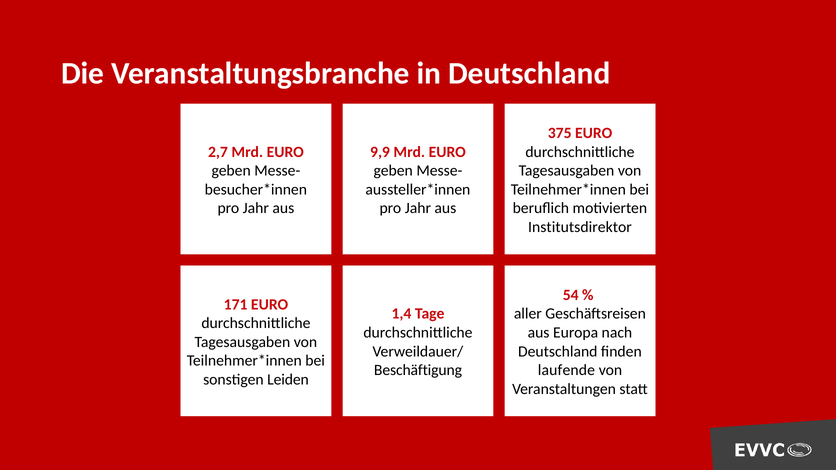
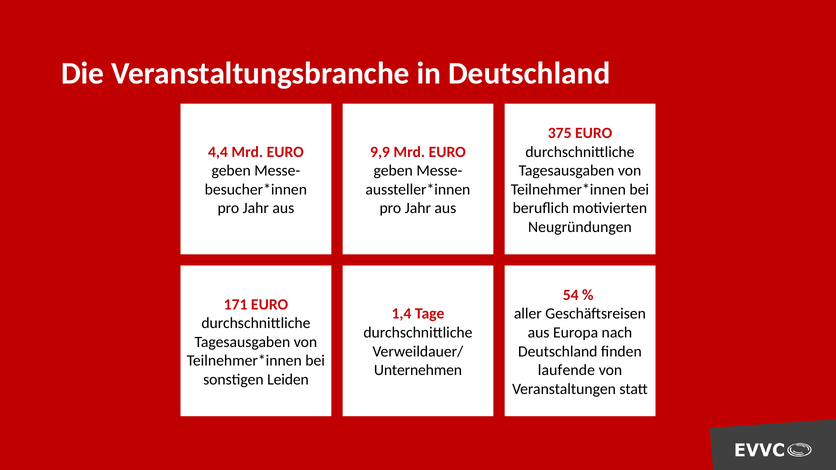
2,7: 2,7 -> 4,4
Institutsdirektor: Institutsdirektor -> Neugründungen
Beschäftigung: Beschäftigung -> Unternehmen
